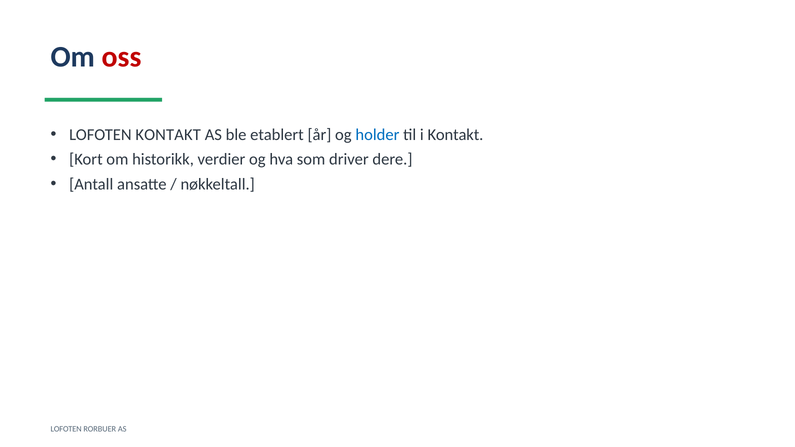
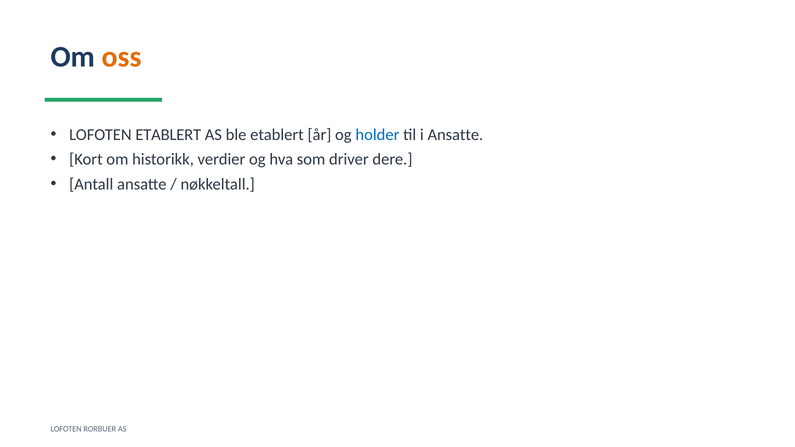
oss colour: red -> orange
LOFOTEN KONTAKT: KONTAKT -> ETABLERT
i Kontakt: Kontakt -> Ansatte
